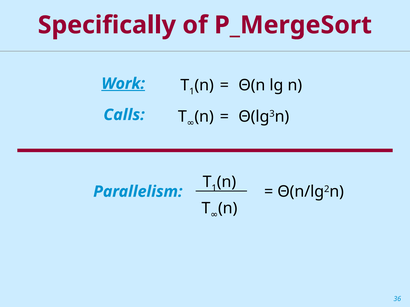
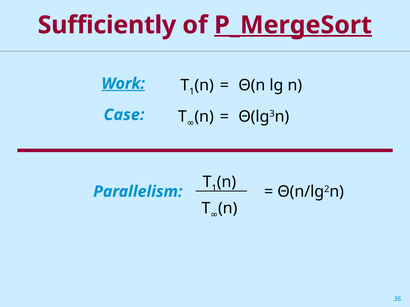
Specifically: Specifically -> Sufficiently
P_MergeSort underline: none -> present
Calls: Calls -> Case
